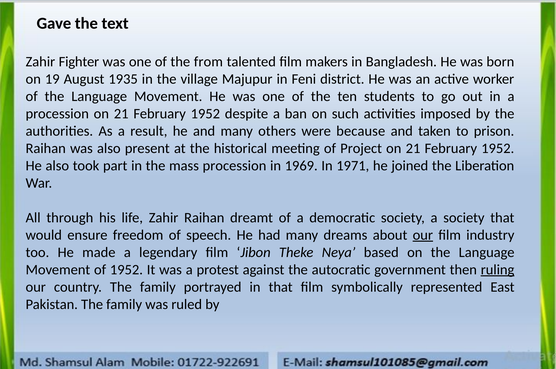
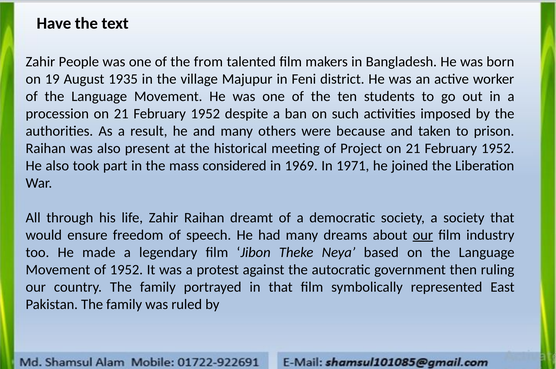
Gave: Gave -> Have
Fighter: Fighter -> People
mass procession: procession -> considered
ruling underline: present -> none
